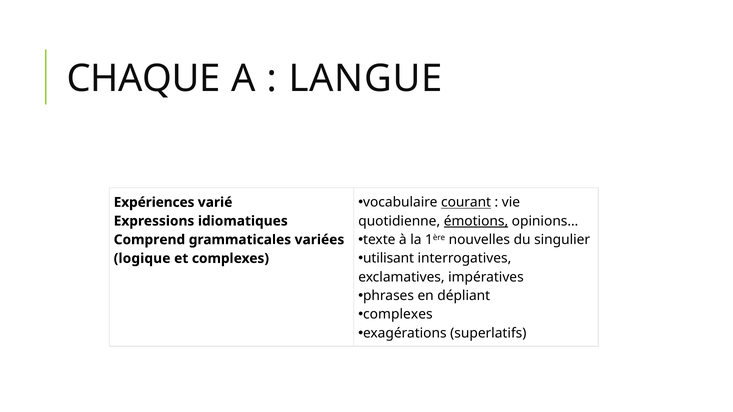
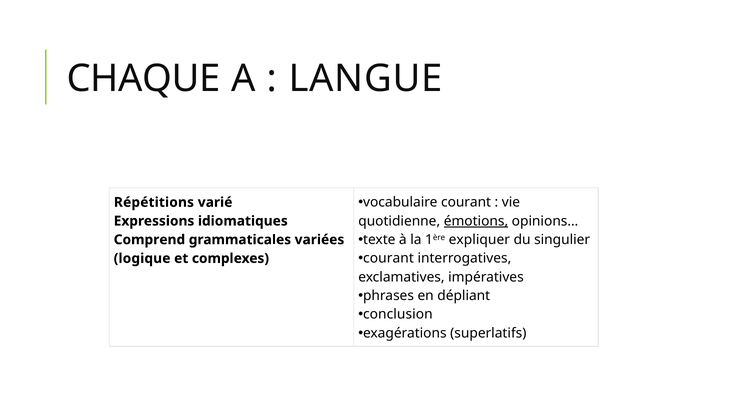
courant at (466, 202) underline: present -> none
Expériences: Expériences -> Répétitions
nouvelles: nouvelles -> expliquer
utilisant at (389, 259): utilisant -> courant
complexes at (398, 315): complexes -> conclusion
